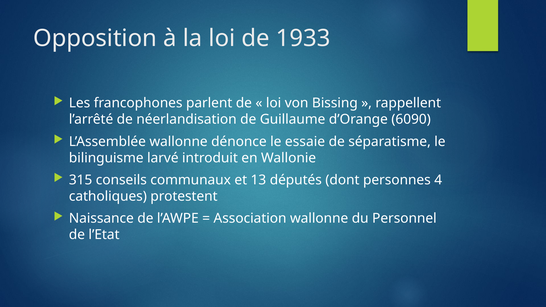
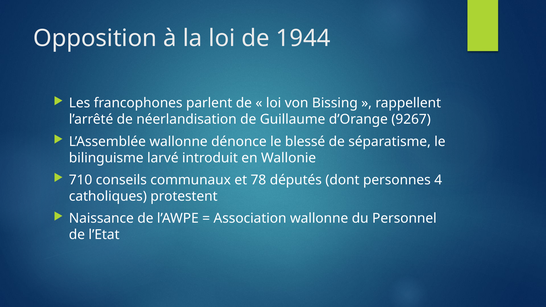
1933: 1933 -> 1944
6090: 6090 -> 9267
essaie: essaie -> blessé
315: 315 -> 710
13: 13 -> 78
